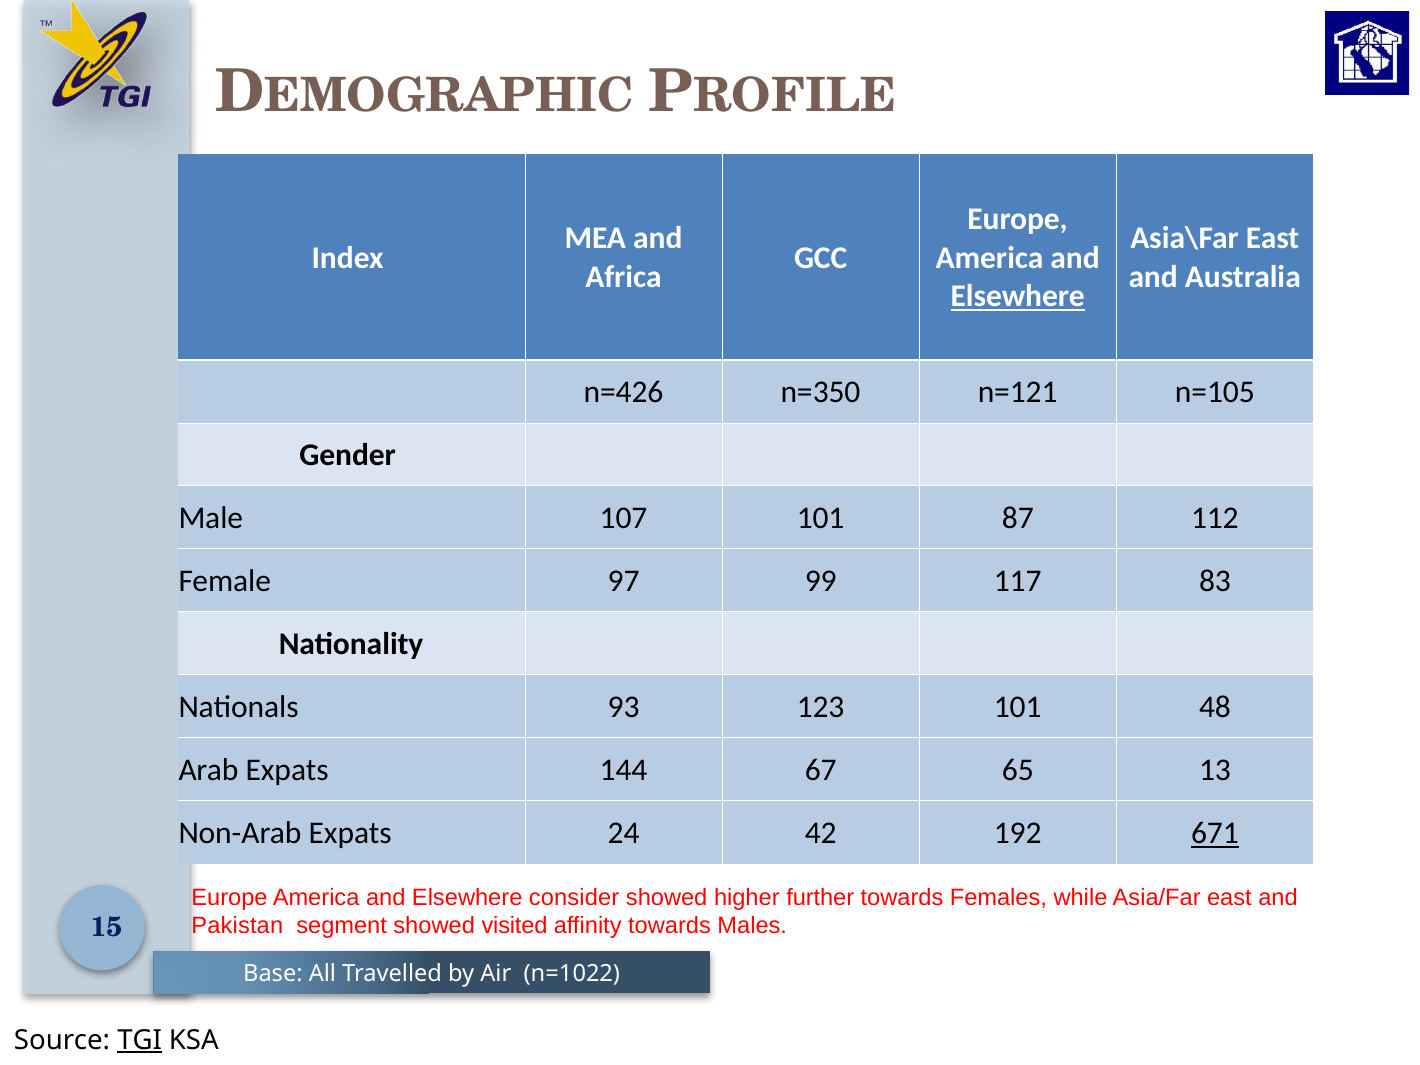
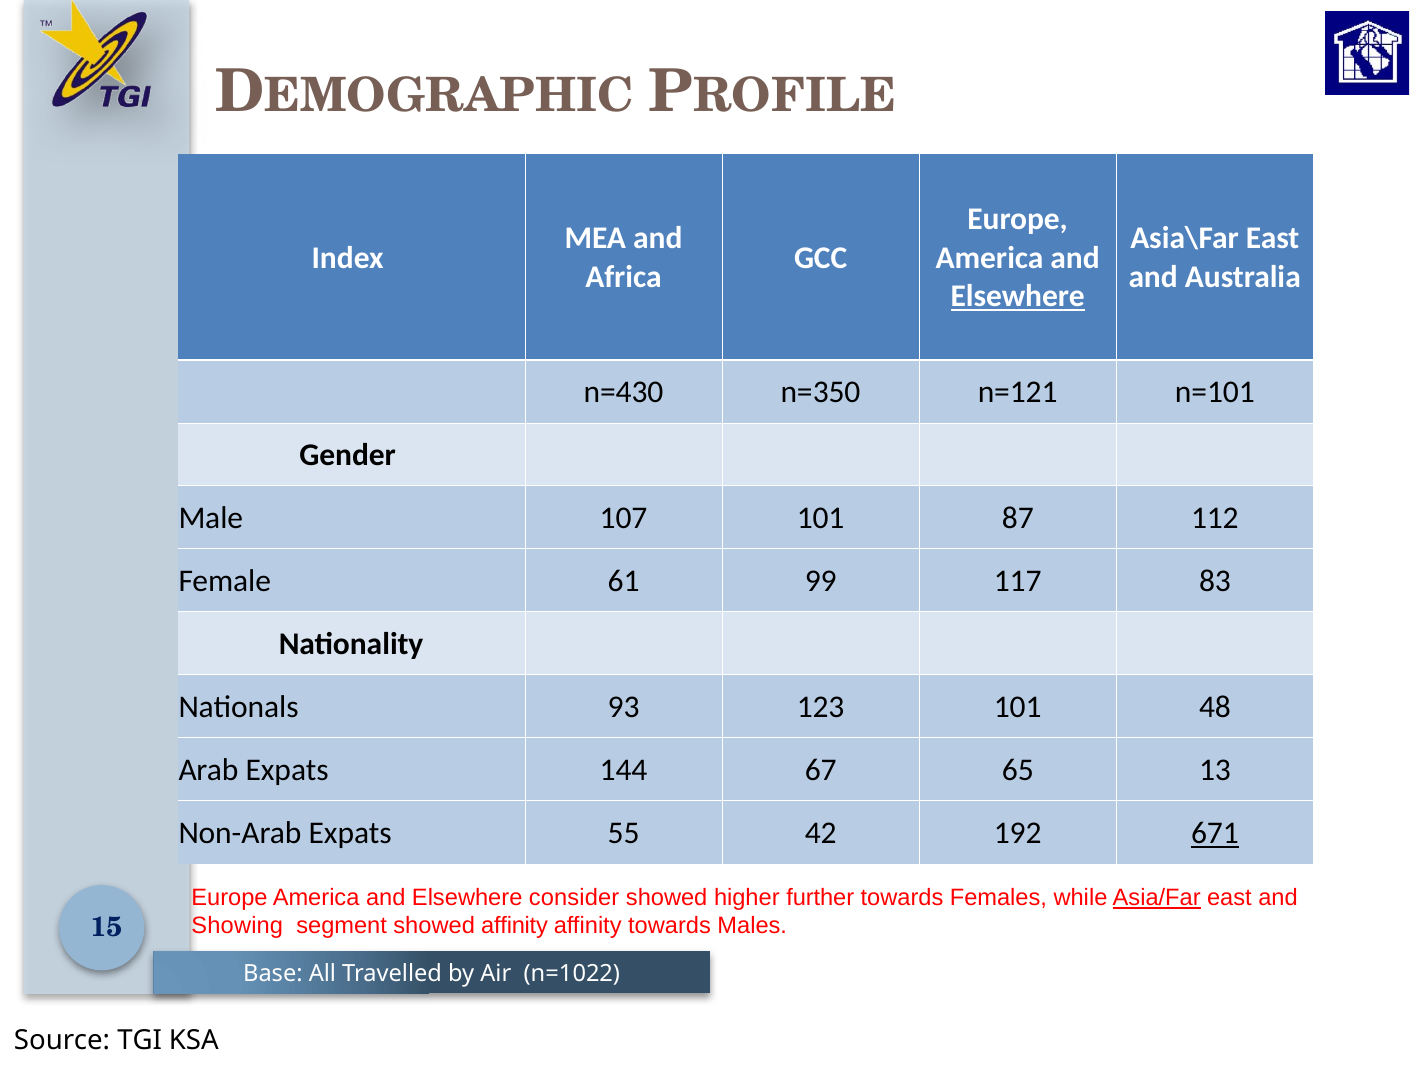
n=426: n=426 -> n=430
n=105: n=105 -> n=101
97: 97 -> 61
24: 24 -> 55
Asia/Far underline: none -> present
Pakistan: Pakistan -> Showing
showed visited: visited -> affinity
TGI underline: present -> none
